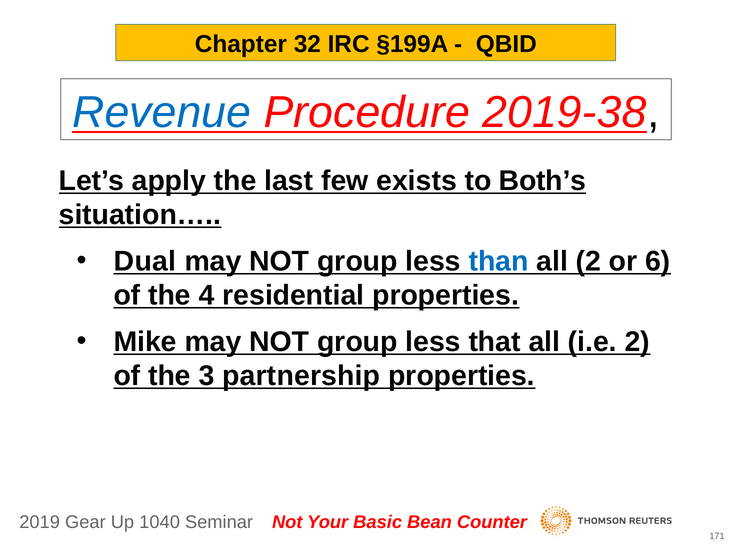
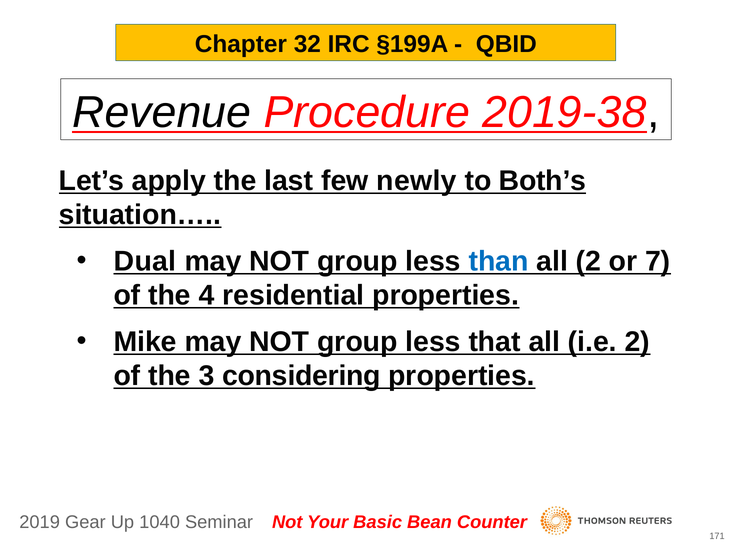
Revenue colour: blue -> black
exists: exists -> newly
6: 6 -> 7
partnership: partnership -> considering
